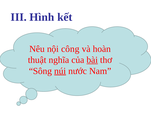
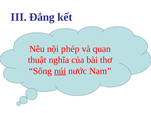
Hình: Hình -> Đẳng
công: công -> phép
hoàn: hoàn -> quan
bài underline: present -> none
